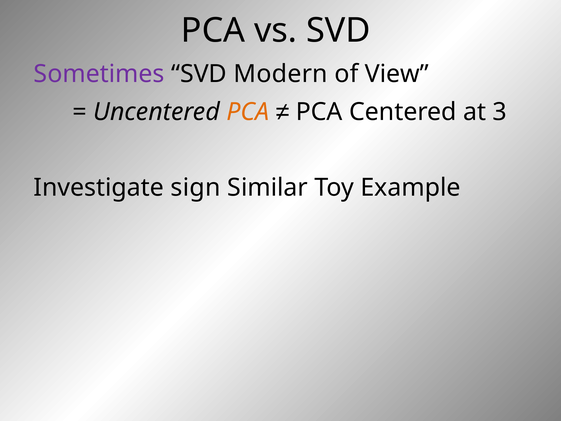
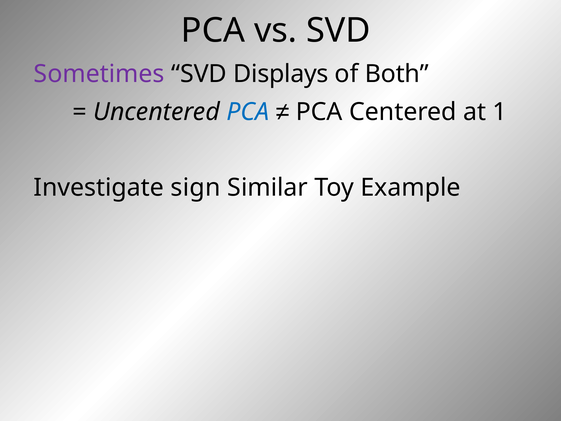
Modern: Modern -> Displays
View: View -> Both
PCA at (248, 112) colour: orange -> blue
3: 3 -> 1
